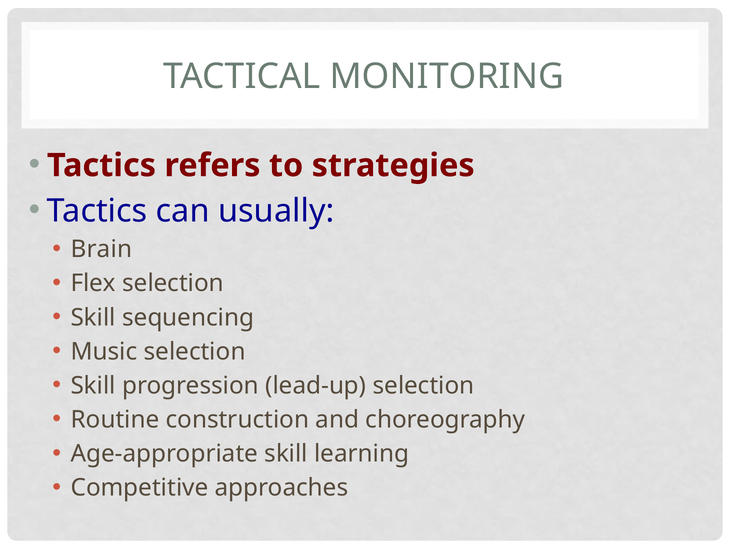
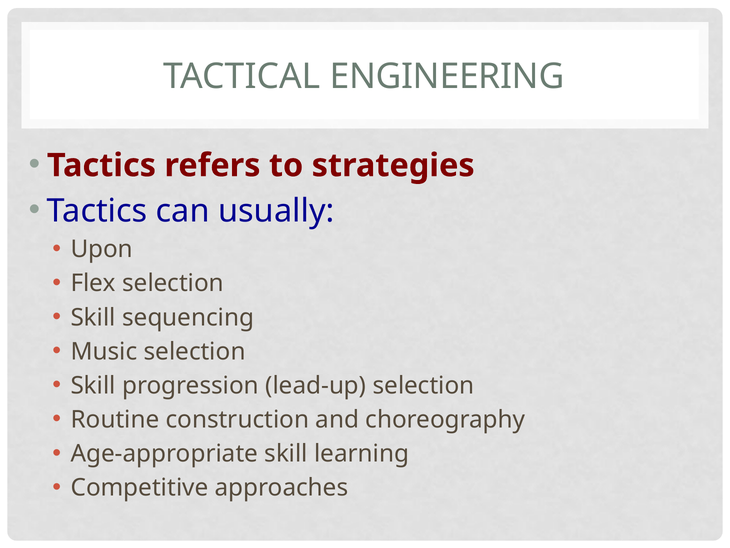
MONITORING: MONITORING -> ENGINEERING
Brain: Brain -> Upon
